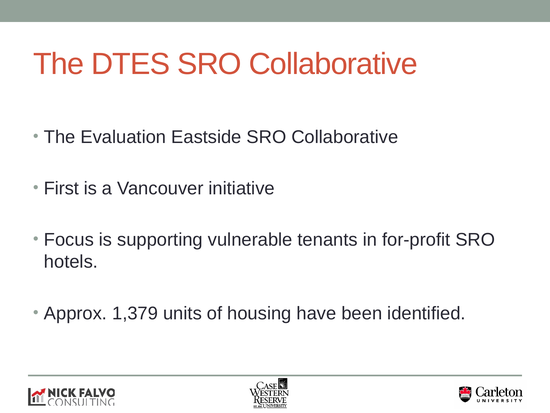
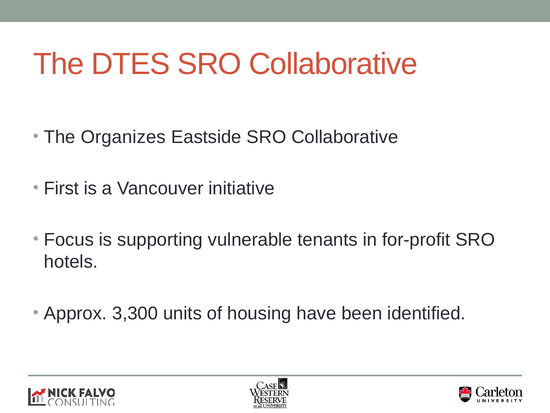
Evaluation: Evaluation -> Organizes
1,379: 1,379 -> 3,300
